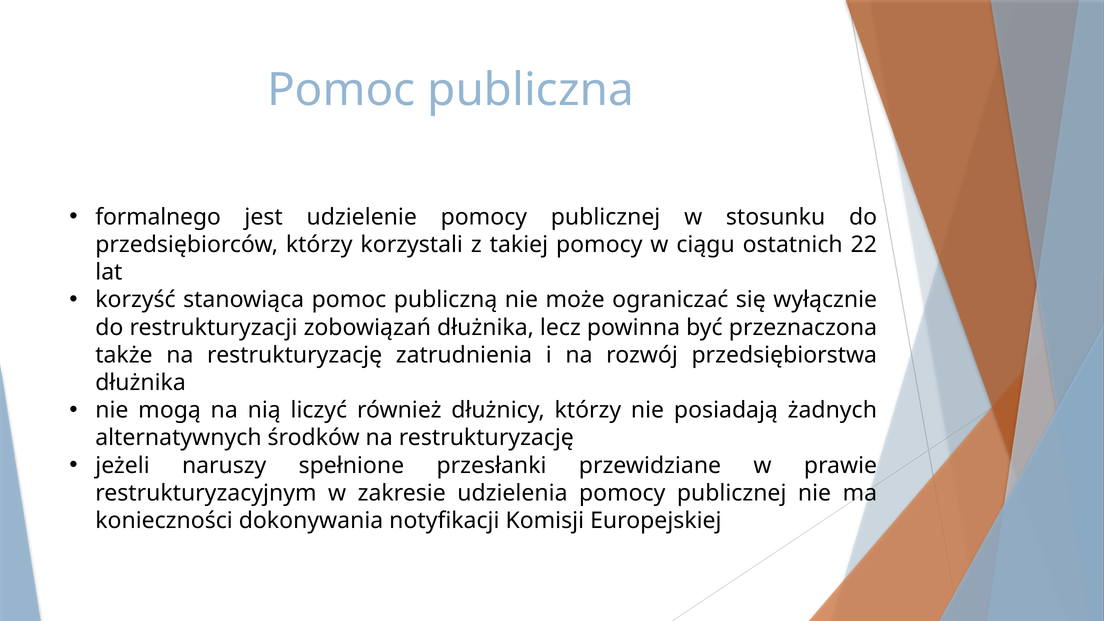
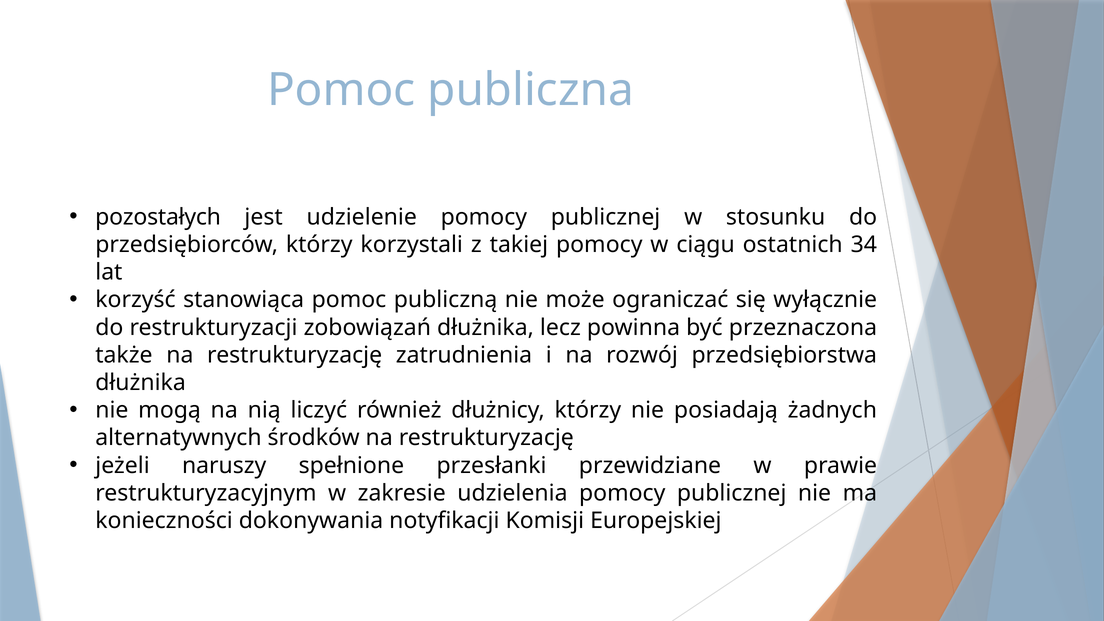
formalnego: formalnego -> pozostałych
22: 22 -> 34
